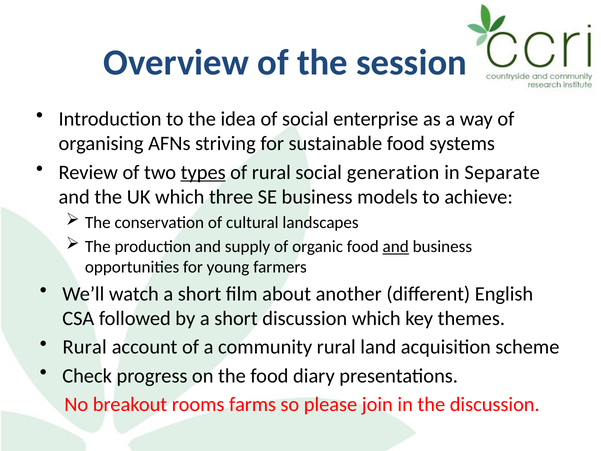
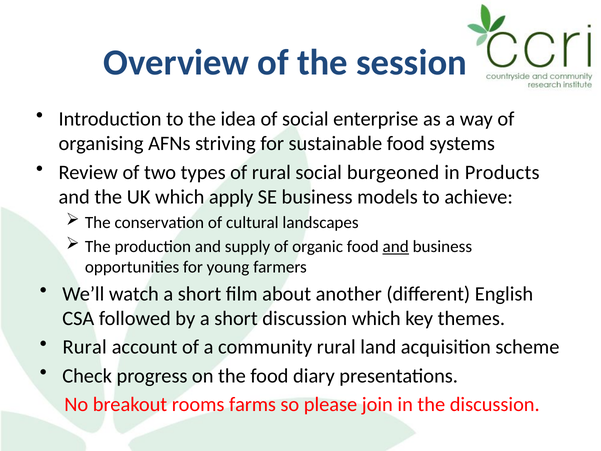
types underline: present -> none
generation: generation -> burgeoned
Separate: Separate -> Products
three: three -> apply
